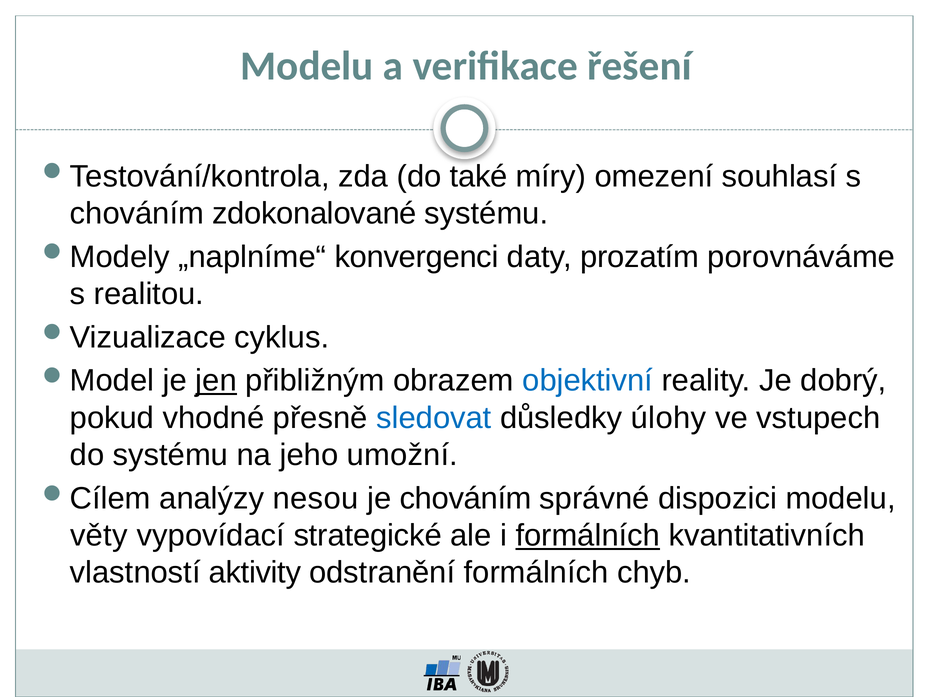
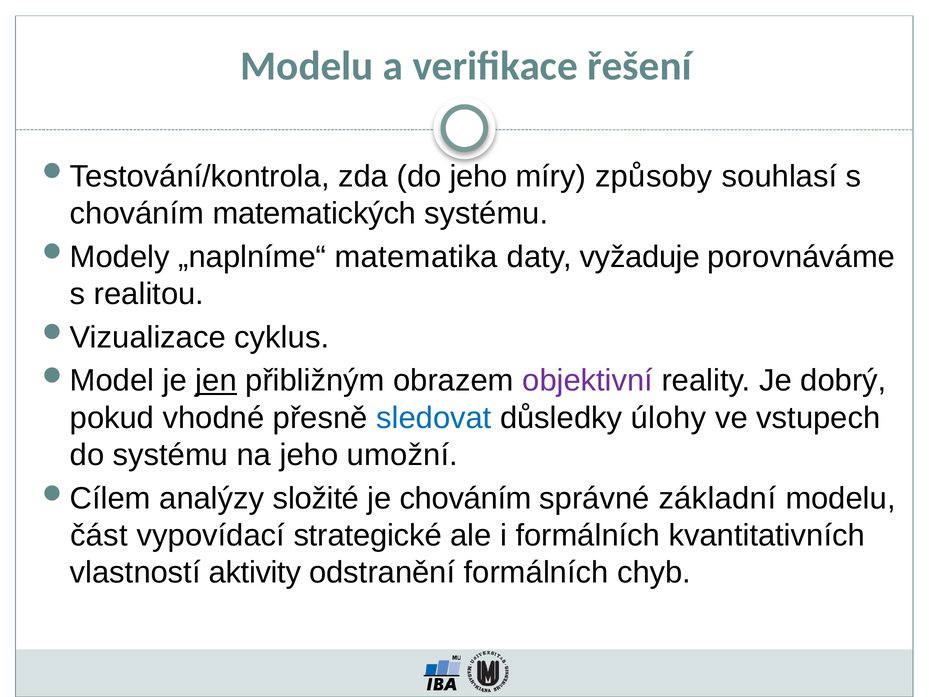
do také: také -> jeho
omezení: omezení -> způsoby
zdokonalované: zdokonalované -> matematických
konvergenci: konvergenci -> matematika
prozatím: prozatím -> vyžaduje
objektivní colour: blue -> purple
nesou: nesou -> složité
dispozici: dispozici -> základní
věty: věty -> část
formálních at (588, 535) underline: present -> none
